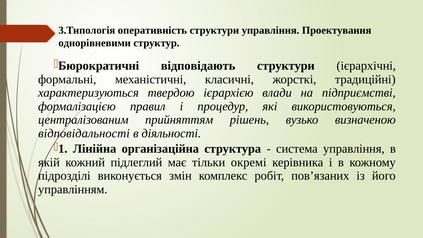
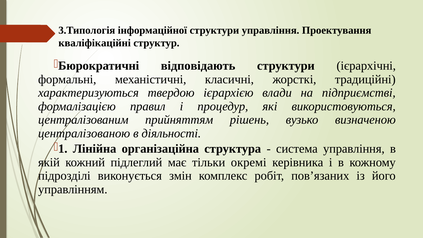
оперативність: оперативність -> інформаційної
однорівневими: однорівневими -> кваліфікаційні
відповідальності: відповідальності -> централізованою
